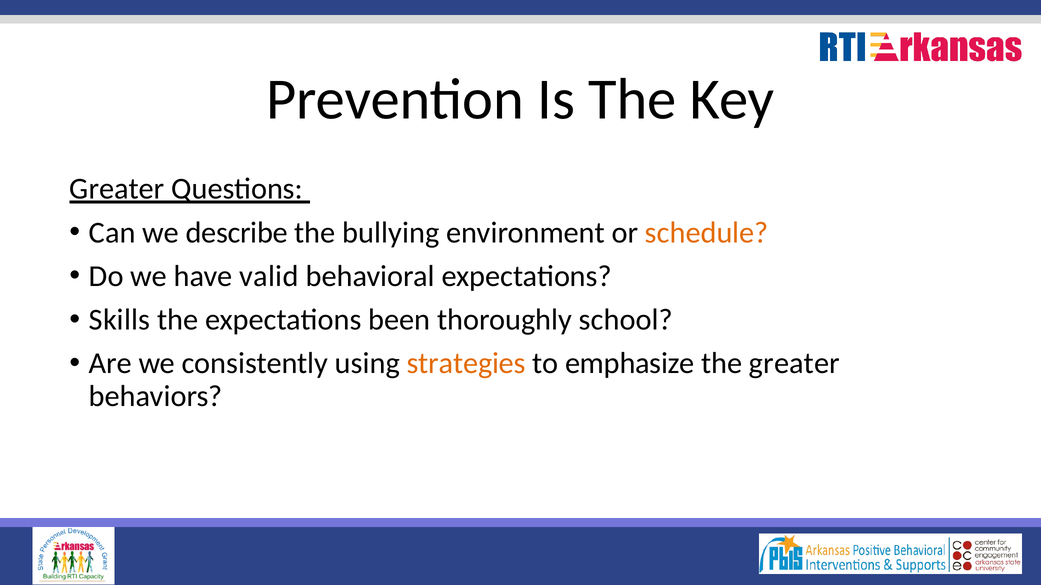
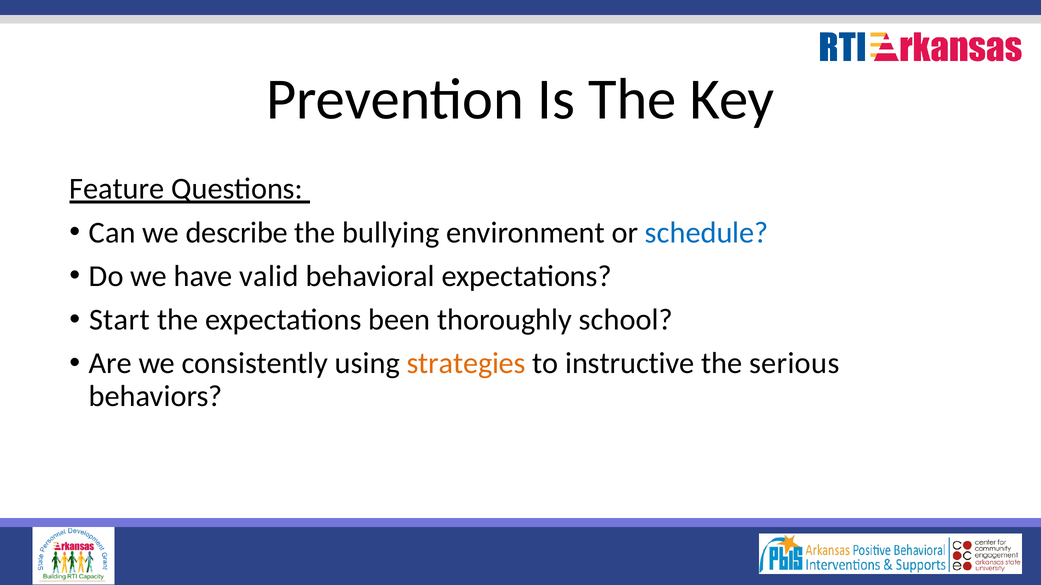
Greater at (117, 189): Greater -> Feature
schedule colour: orange -> blue
Skills: Skills -> Start
emphasize: emphasize -> instructive
the greater: greater -> serious
